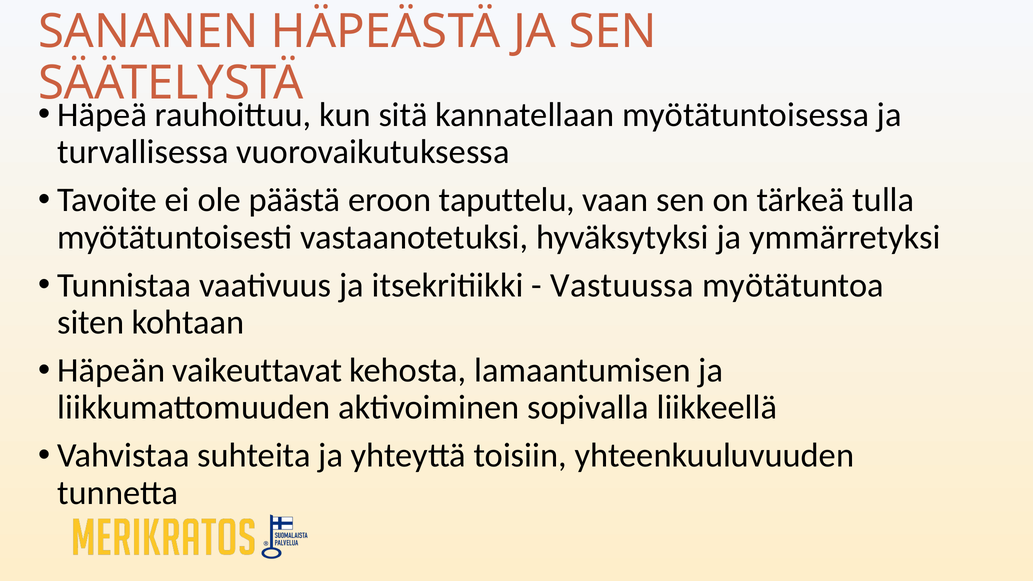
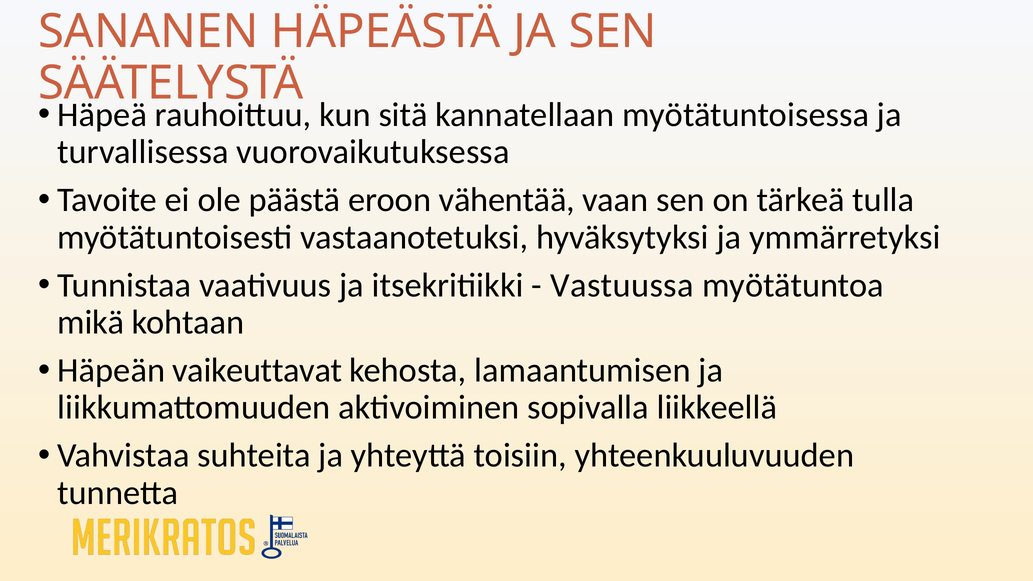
taputtelu: taputtelu -> vähentää
siten: siten -> mikä
